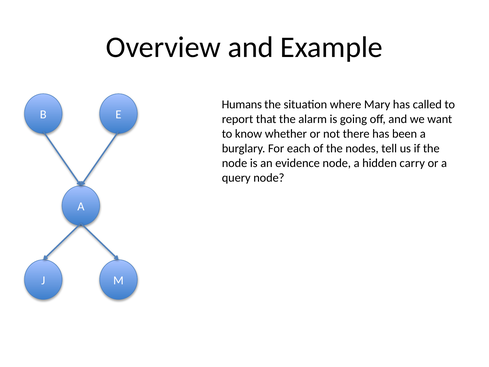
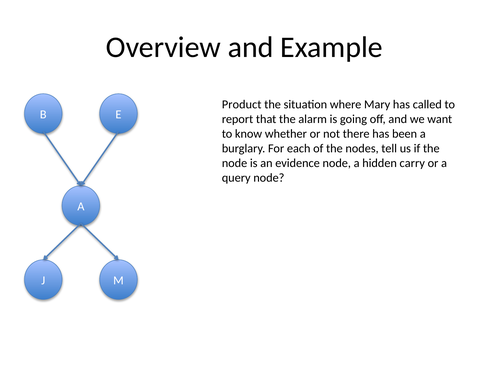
Humans: Humans -> Product
